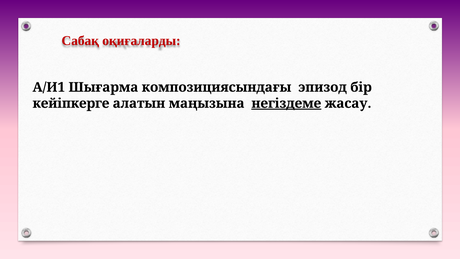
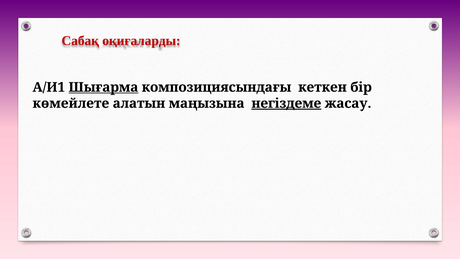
Шығарма underline: none -> present
эпизод: эпизод -> кеткен
кейіпкерге: кейіпкерге -> көмейлете
